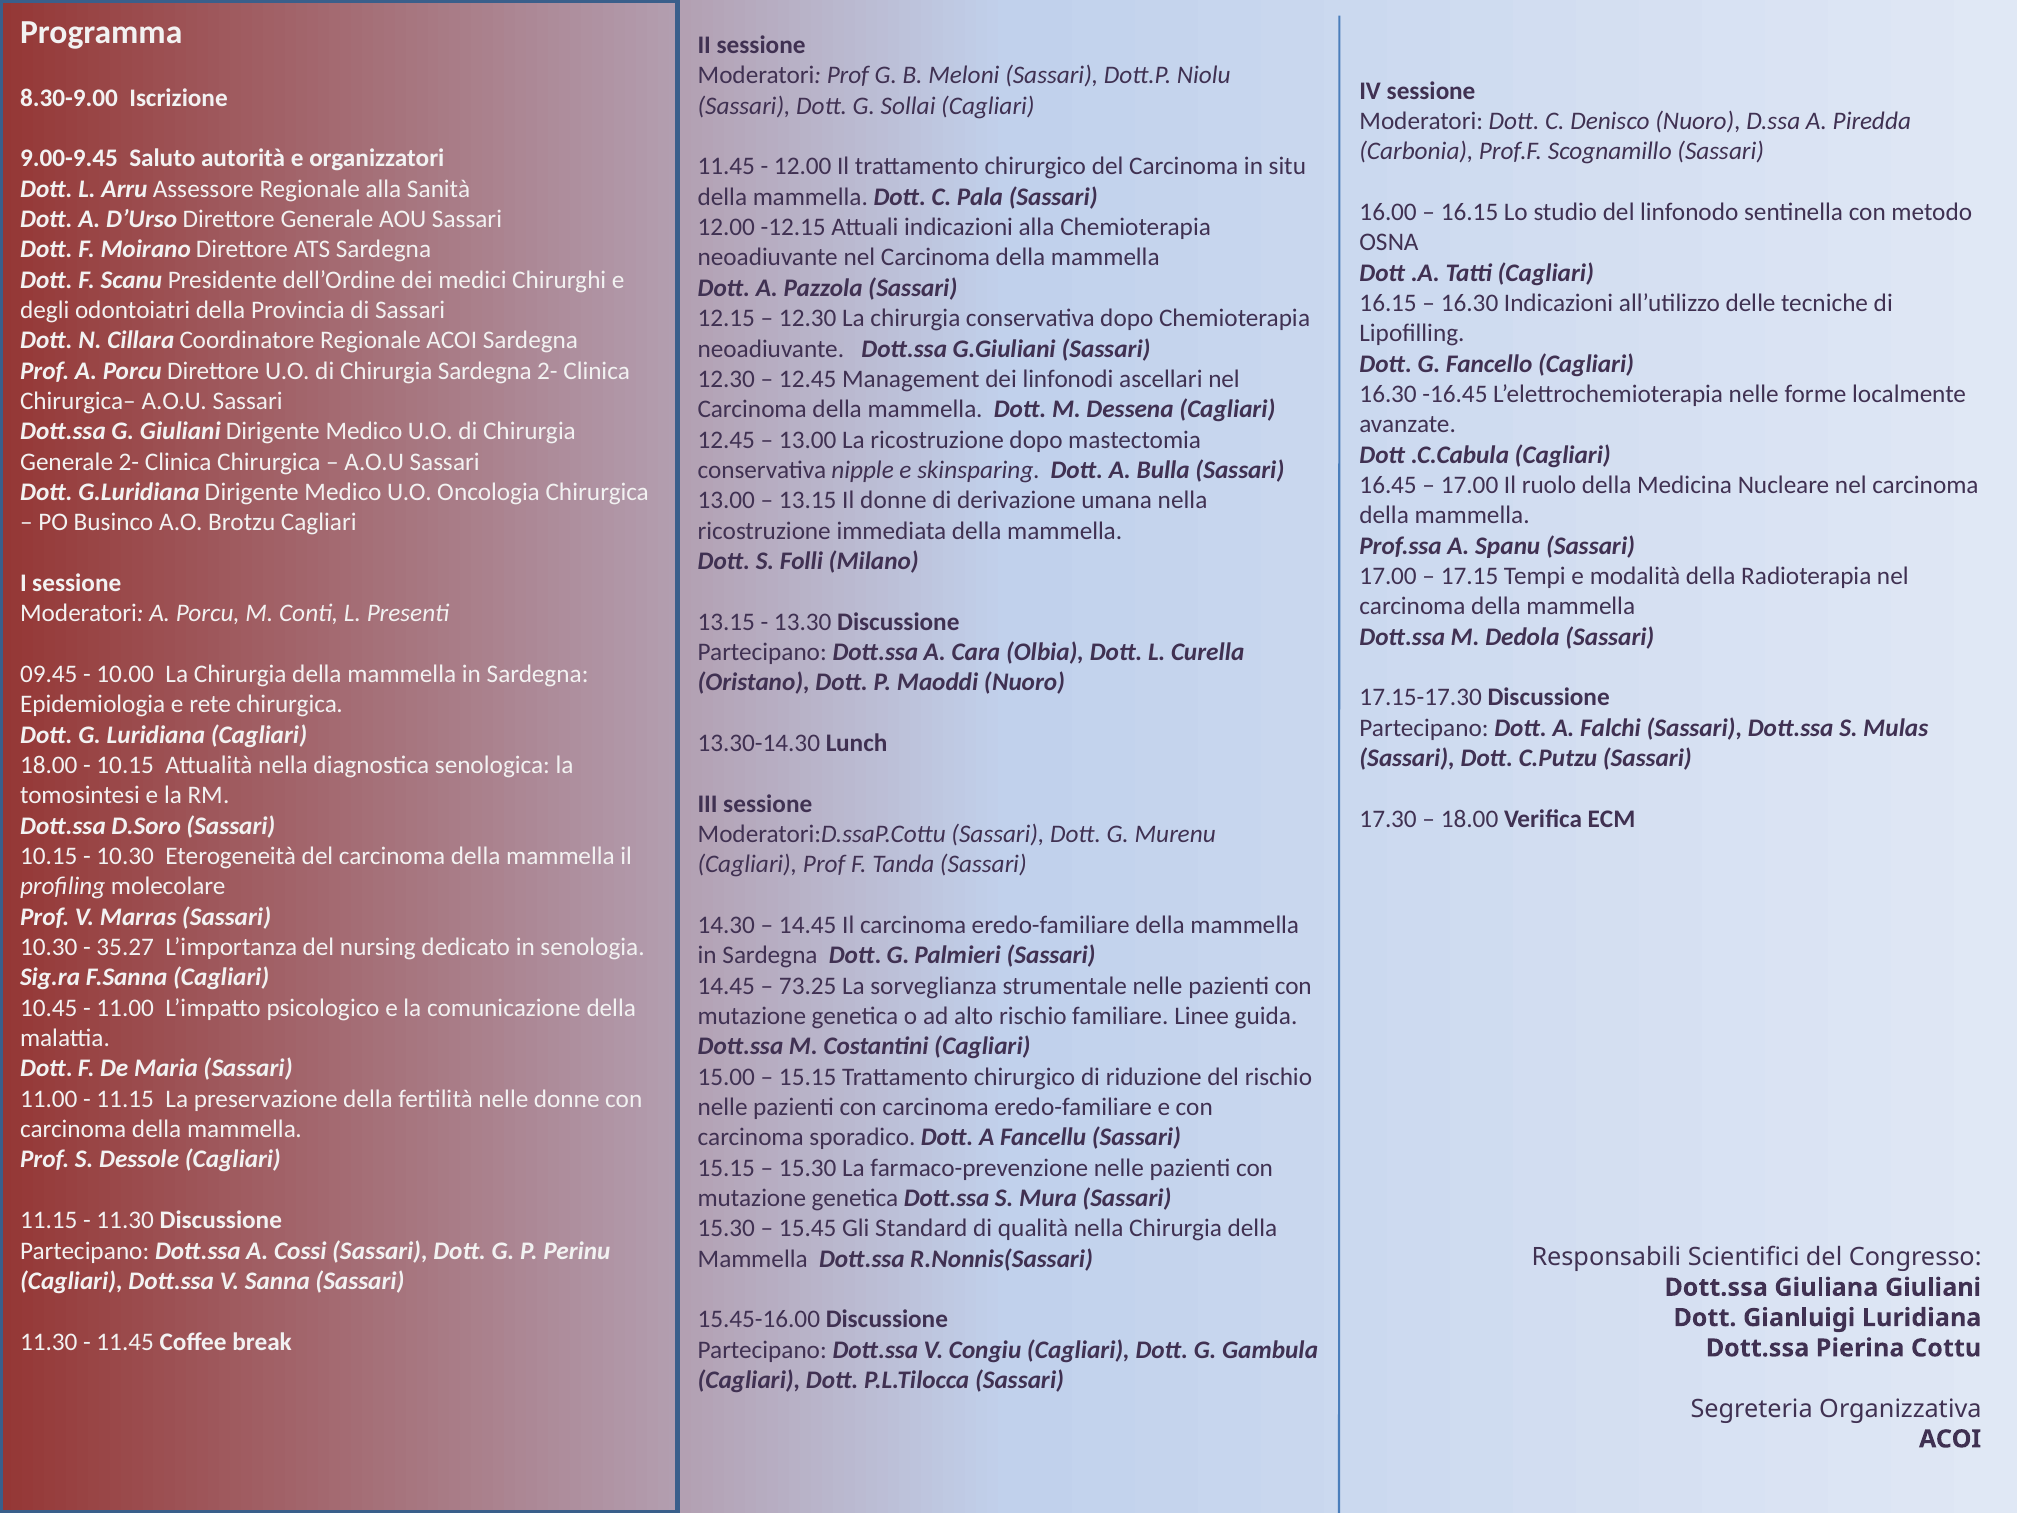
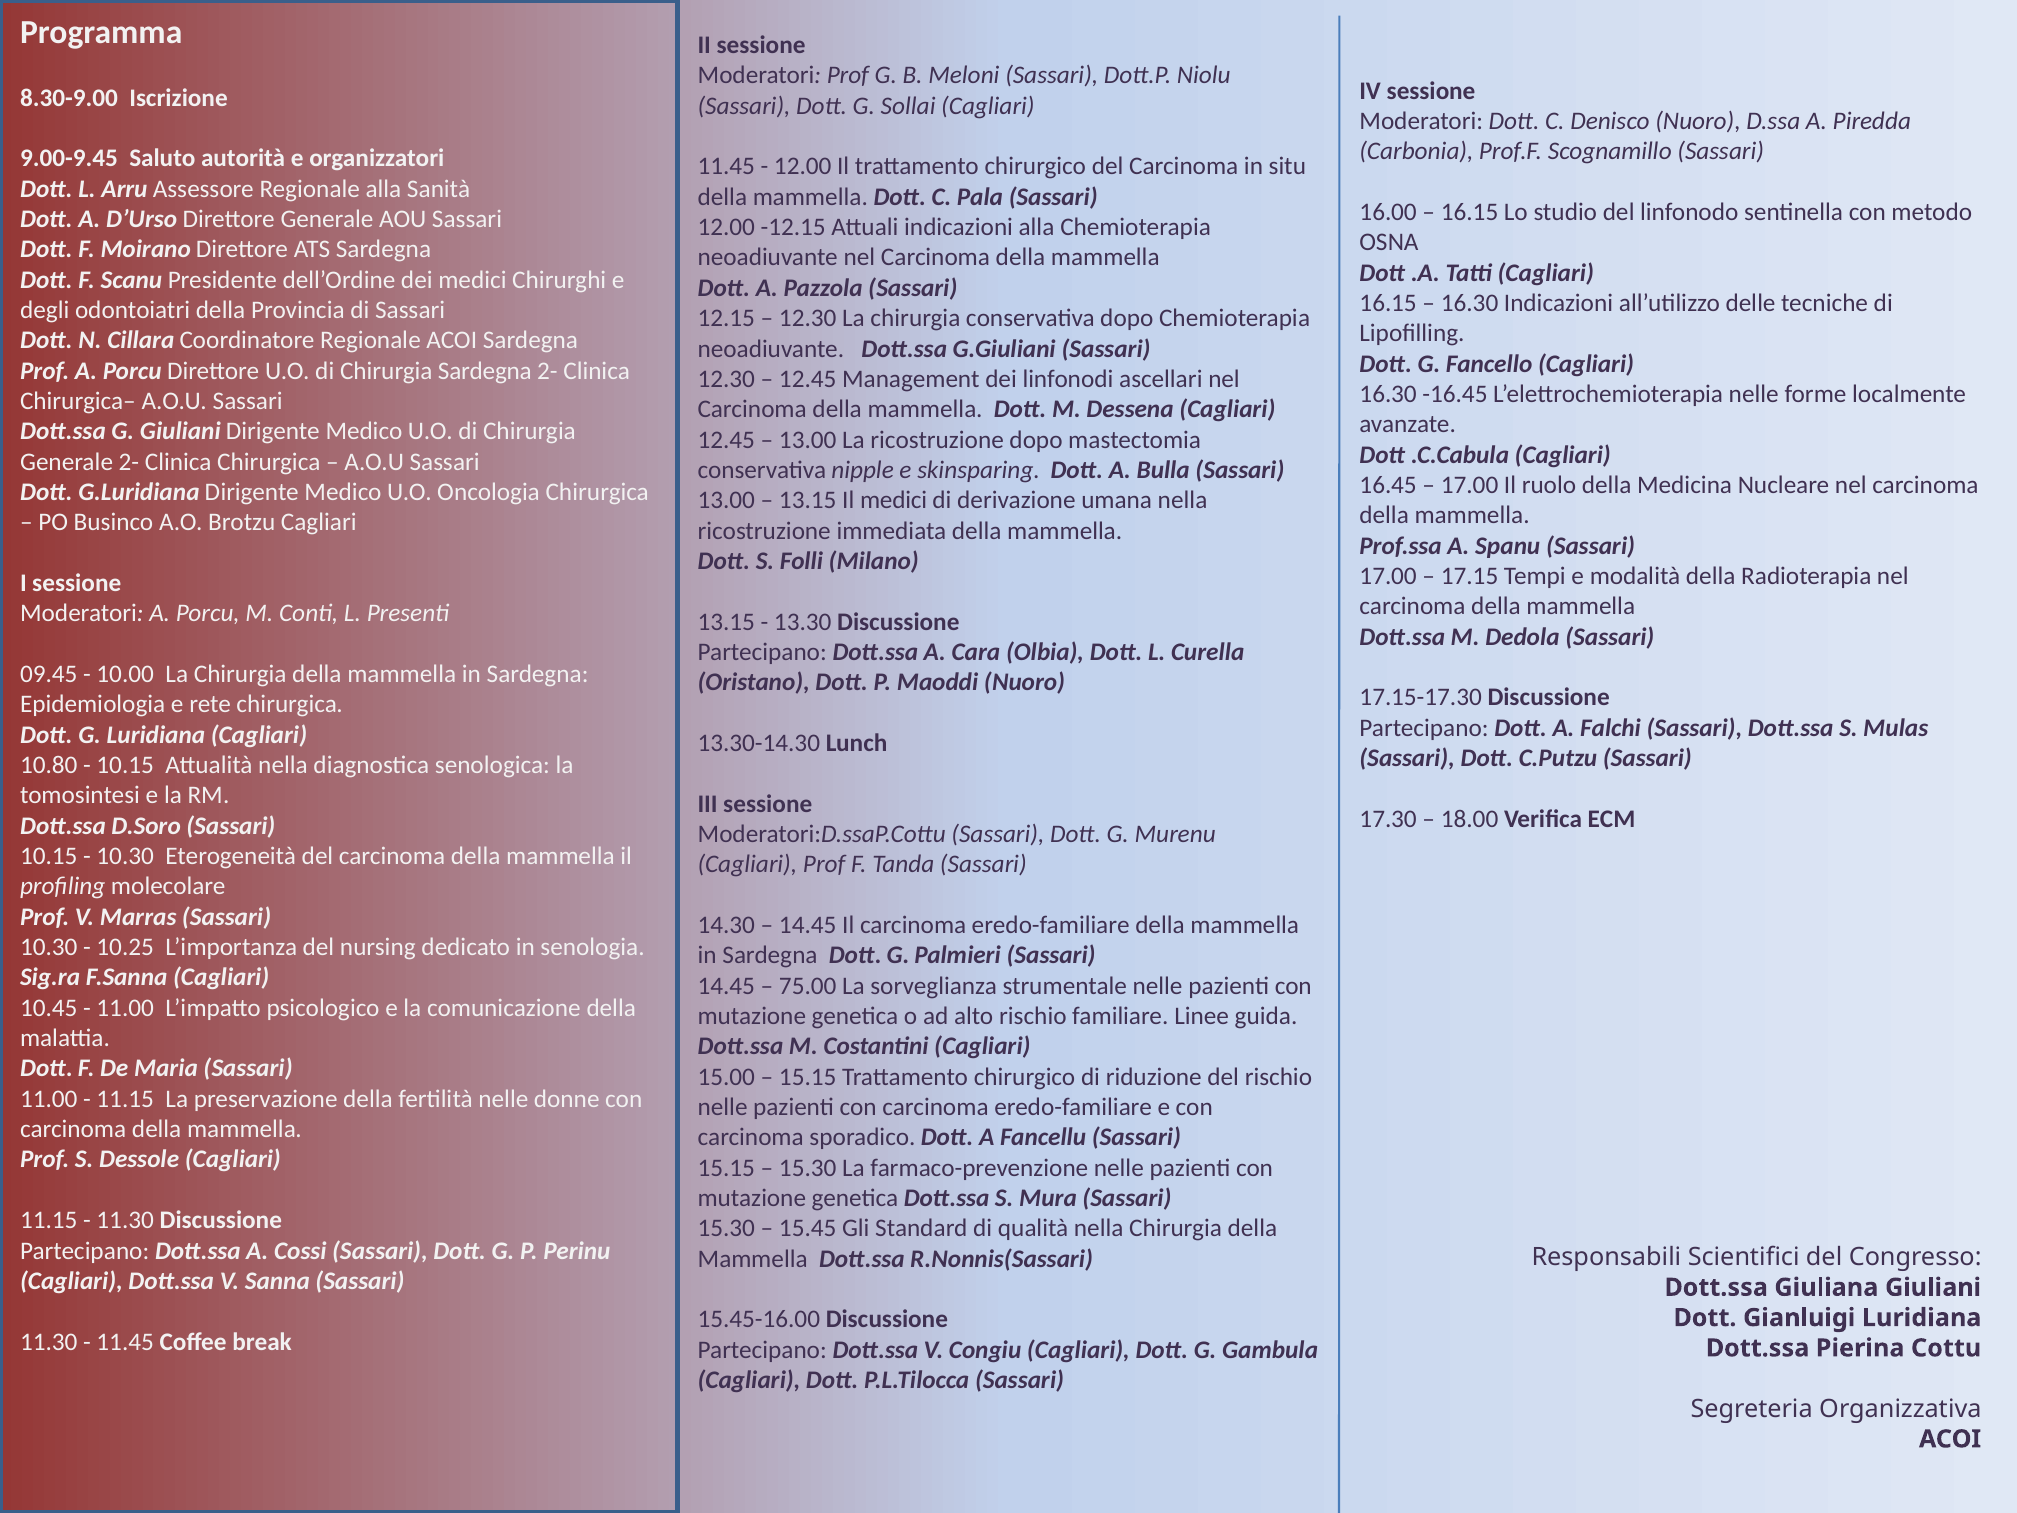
Il donne: donne -> medici
18.00 at (49, 765): 18.00 -> 10.80
35.27: 35.27 -> 10.25
73.25: 73.25 -> 75.00
